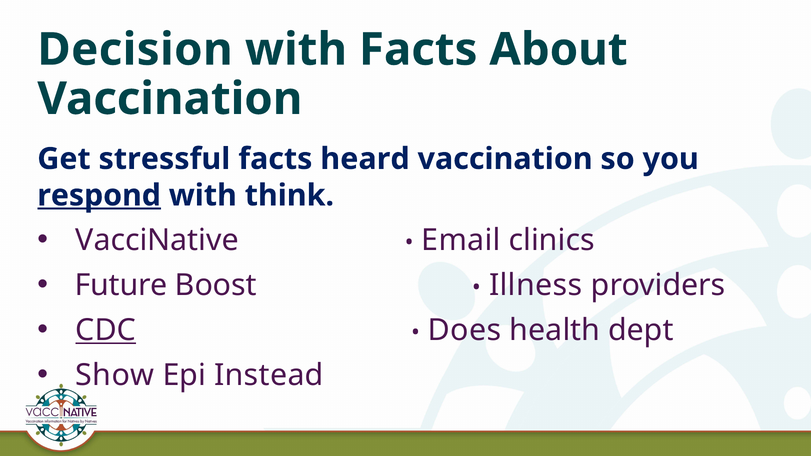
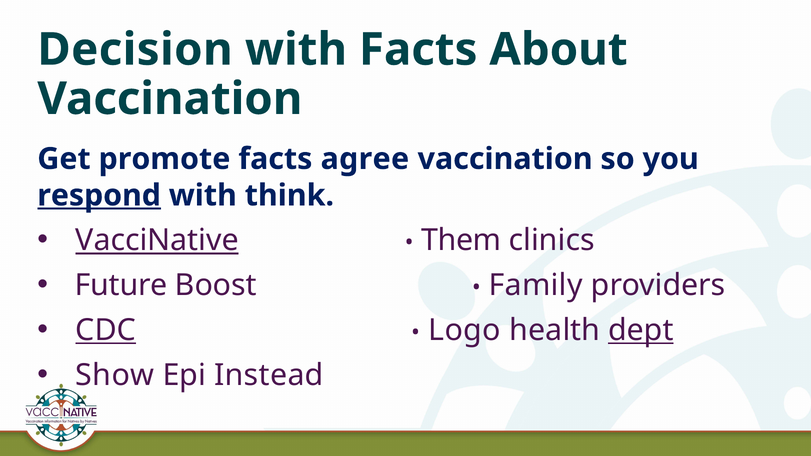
stressful: stressful -> promote
heard: heard -> agree
VacciNative underline: none -> present
Email: Email -> Them
Illness: Illness -> Family
Does: Does -> Logo
dept underline: none -> present
